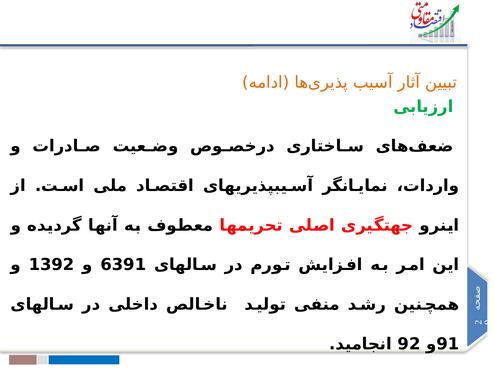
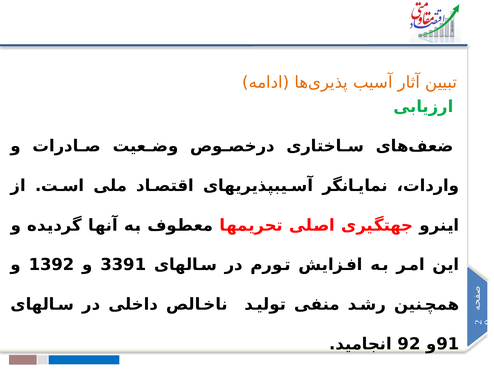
6391: 6391 -> 3391
